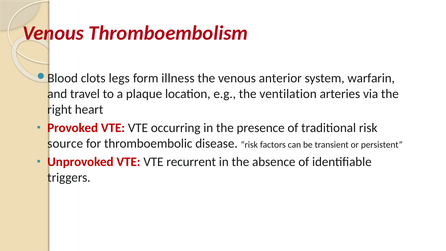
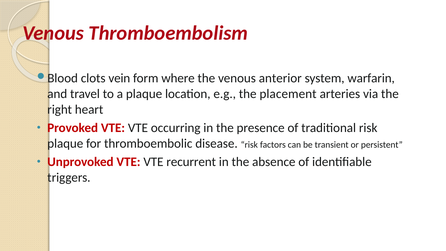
legs: legs -> vein
illness: illness -> where
ventilation: ventilation -> placement
source at (65, 144): source -> plaque
